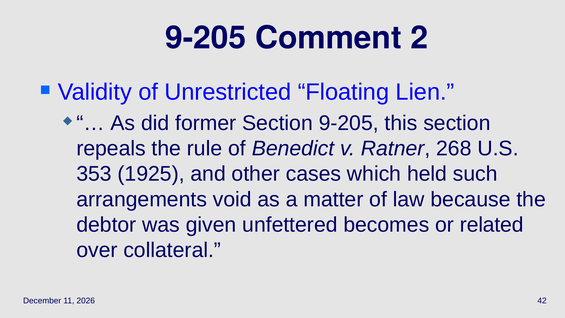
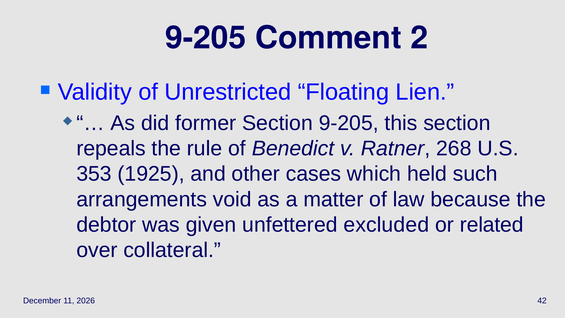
becomes: becomes -> excluded
